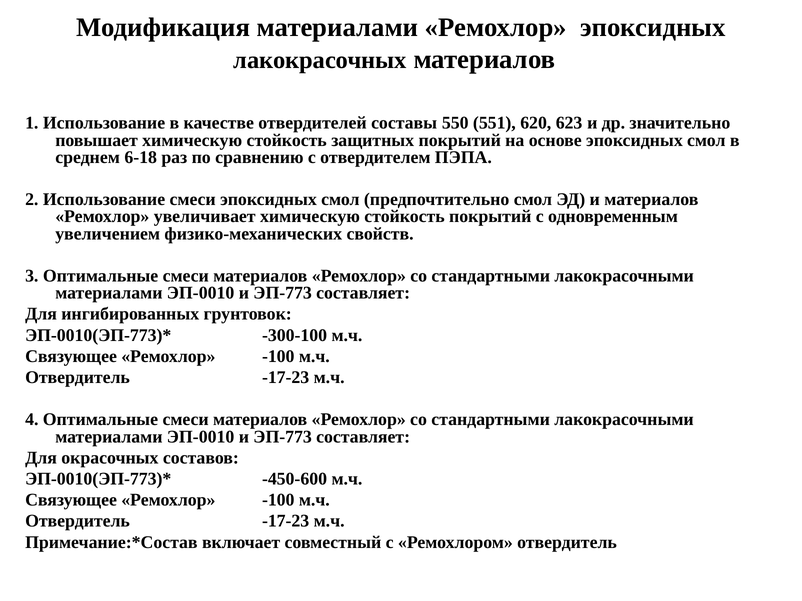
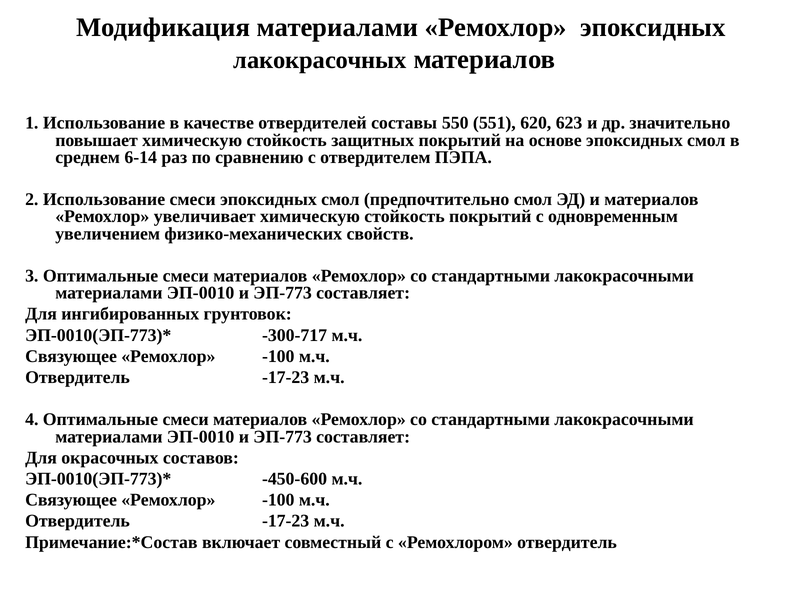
6-18: 6-18 -> 6-14
-300-100: -300-100 -> -300-717
